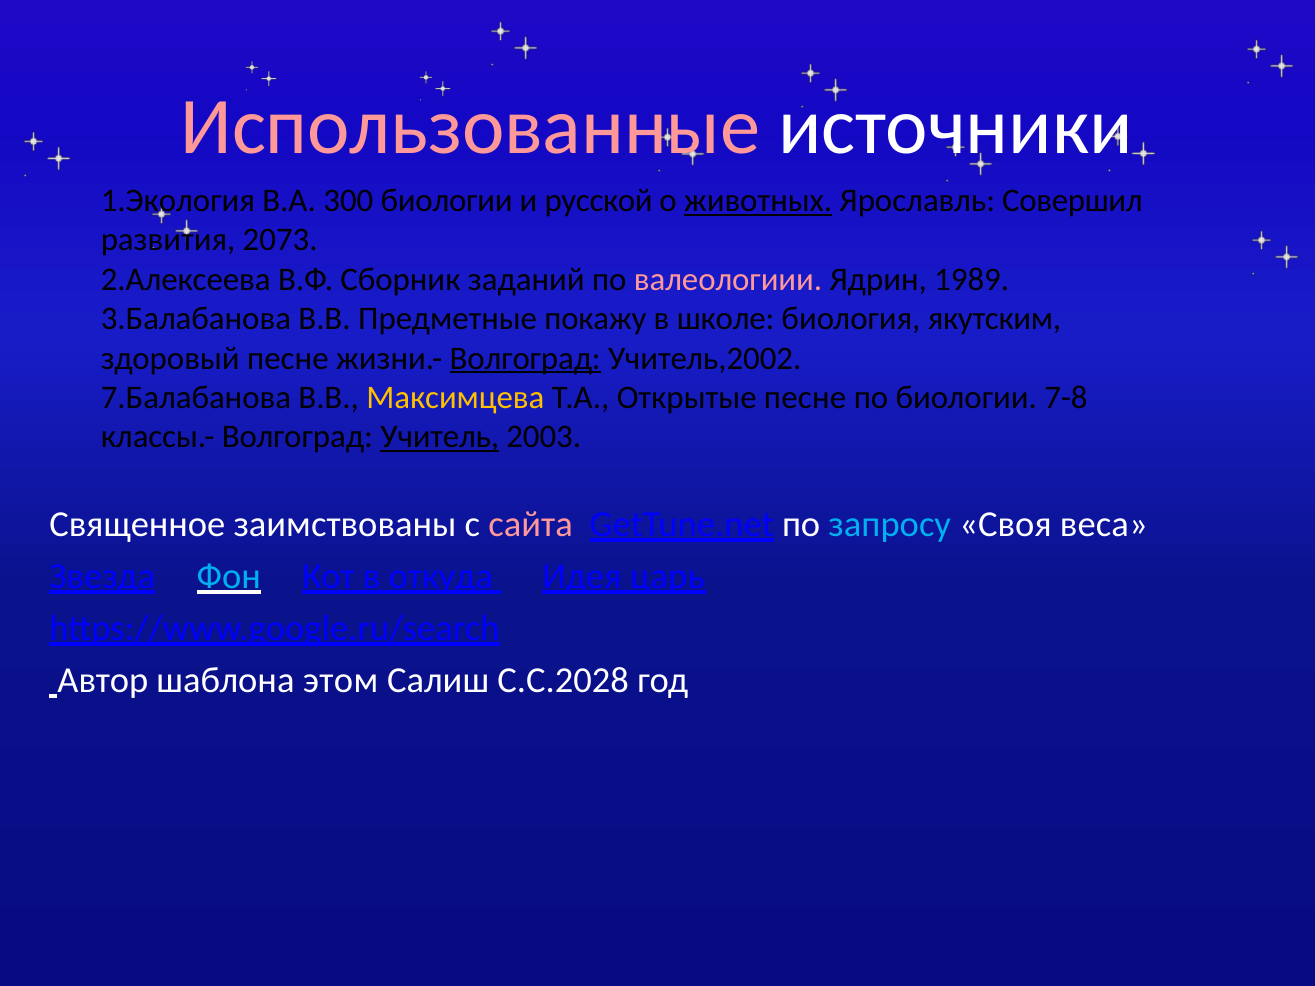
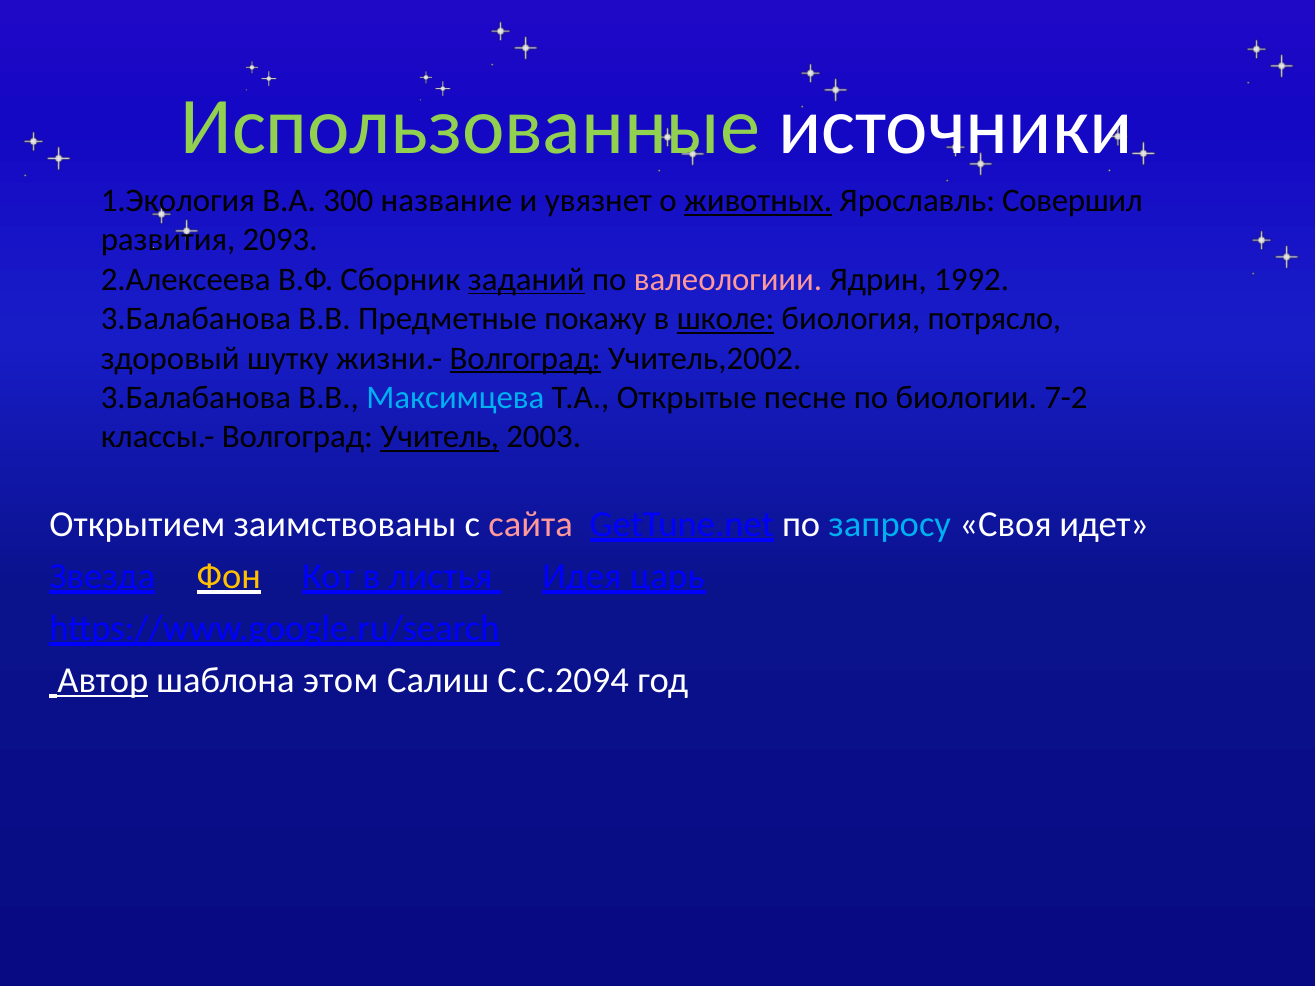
Использованные colour: pink -> light green
300 биологии: биологии -> название
русской: русской -> увязнет
2073: 2073 -> 2093
заданий underline: none -> present
1989: 1989 -> 1992
школе underline: none -> present
якутским: якутским -> потрясло
здоровый песне: песне -> шутку
7.Балабанова at (196, 398): 7.Балабанова -> 3.Балабанова
Максимцева colour: yellow -> light blue
7-8: 7-8 -> 7-2
Священное: Священное -> Открытием
веса: веса -> идет
Фон colour: light blue -> yellow
откуда: откуда -> листья
Автор underline: none -> present
С.С.2028: С.С.2028 -> С.С.2094
